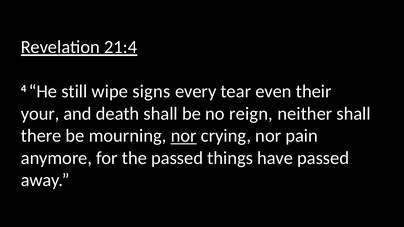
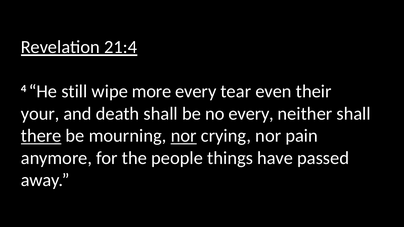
signs: signs -> more
no reign: reign -> every
there underline: none -> present
the passed: passed -> people
